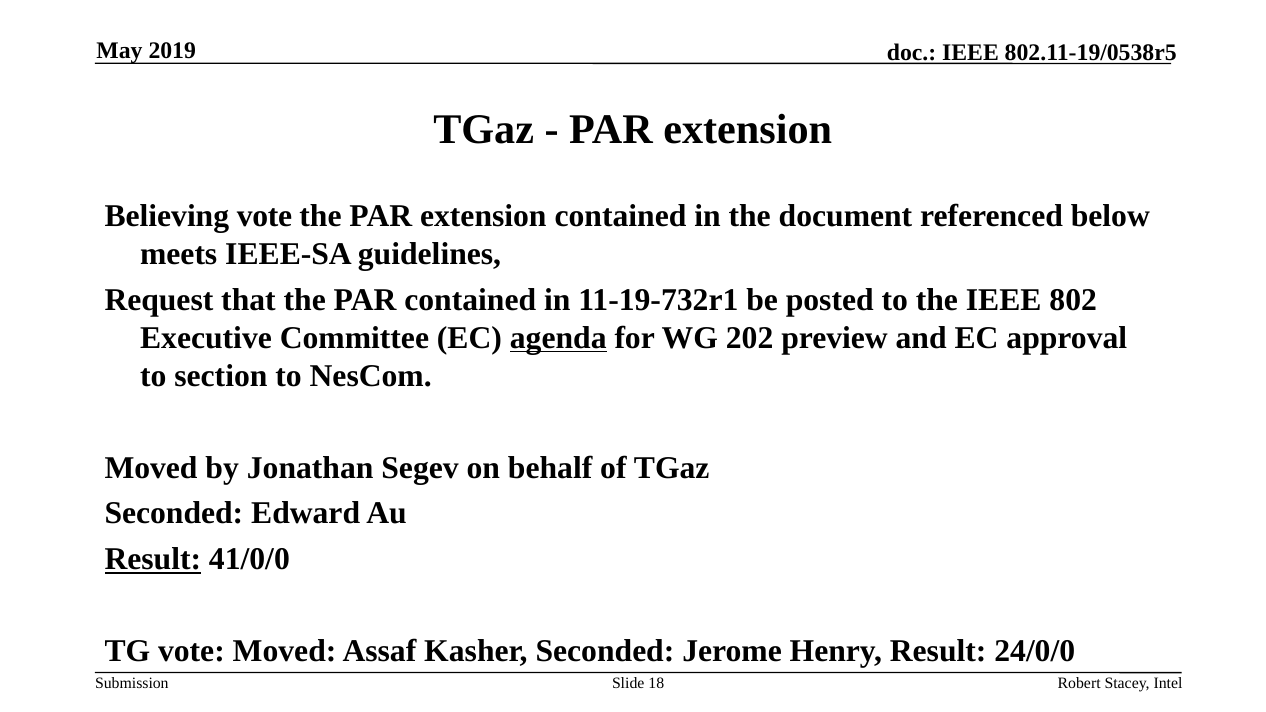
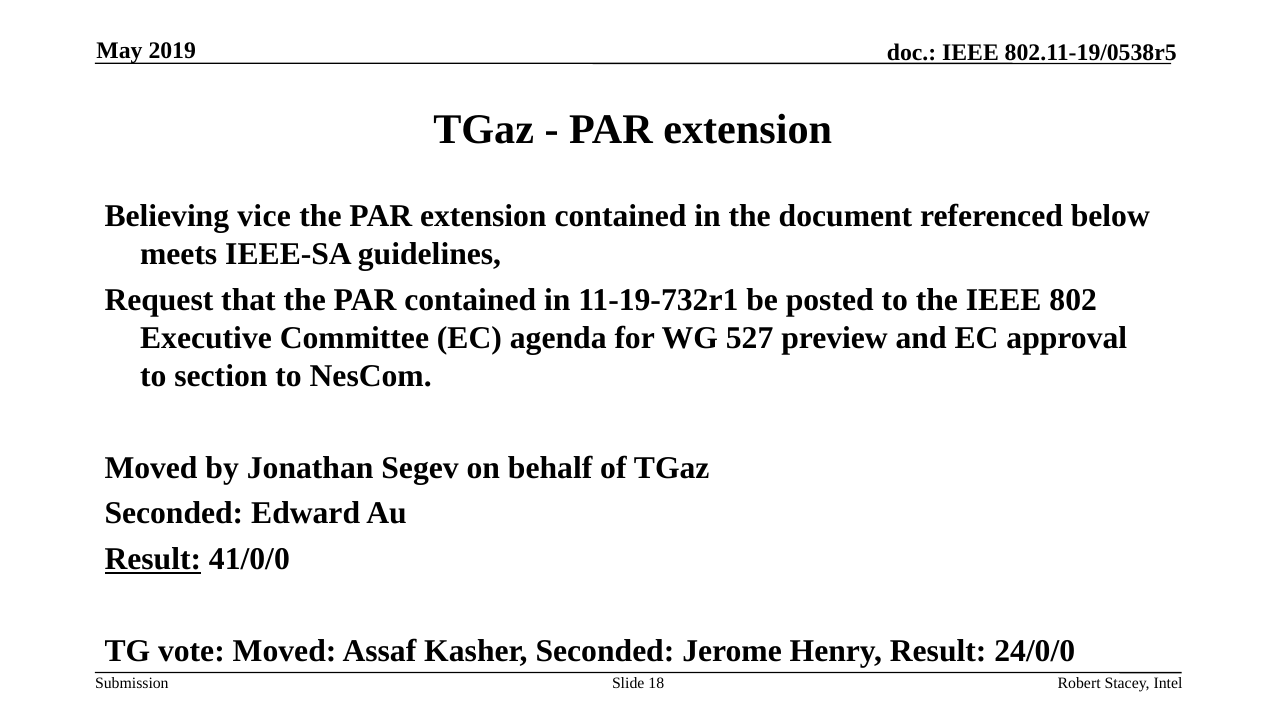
Believing vote: vote -> vice
agenda underline: present -> none
202: 202 -> 527
